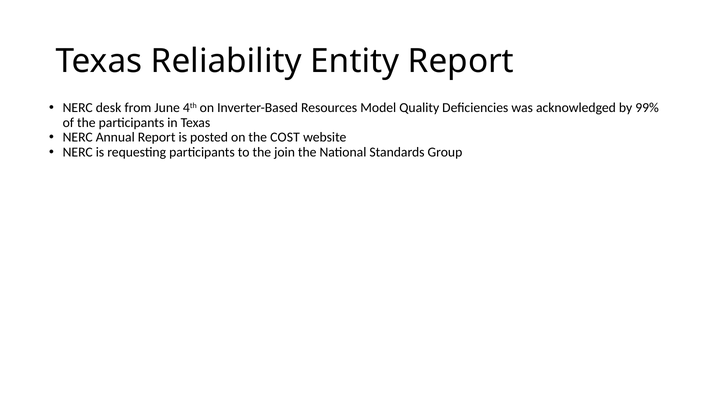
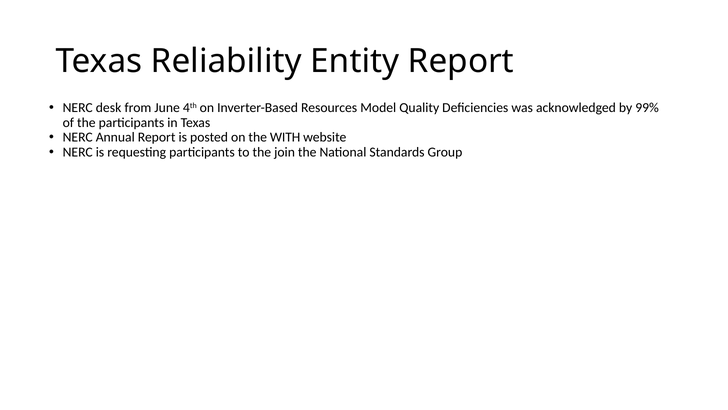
COST: COST -> WITH
